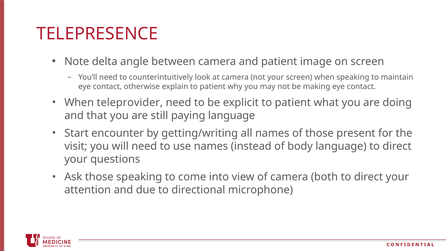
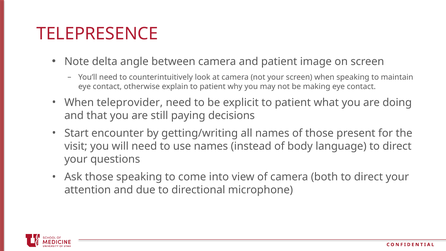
paying language: language -> decisions
